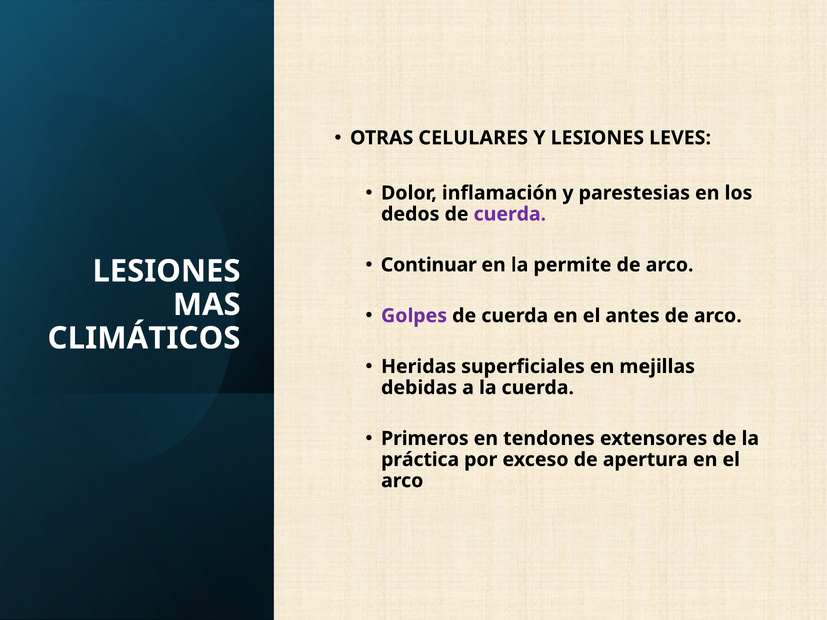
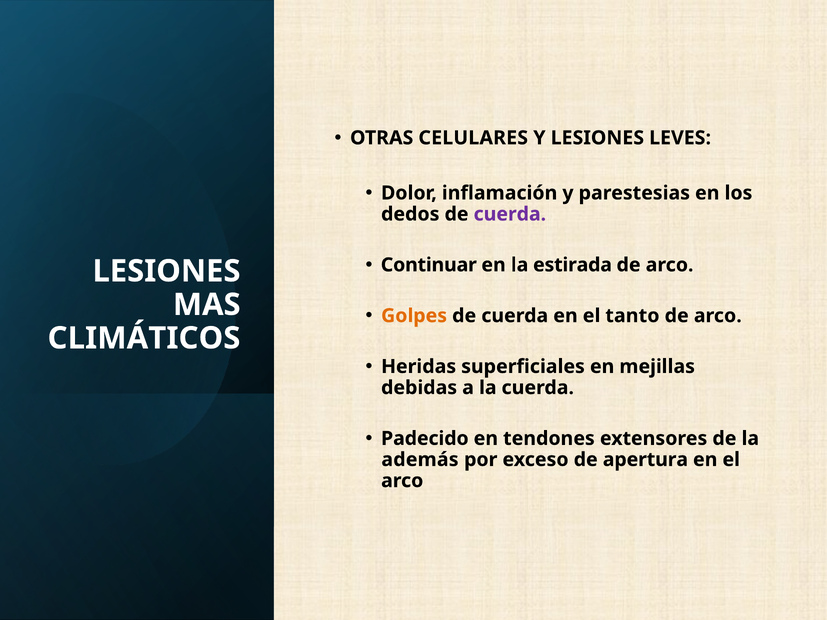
permite: permite -> estirada
Golpes colour: purple -> orange
antes: antes -> tanto
Primeros: Primeros -> Padecido
práctica: práctica -> además
